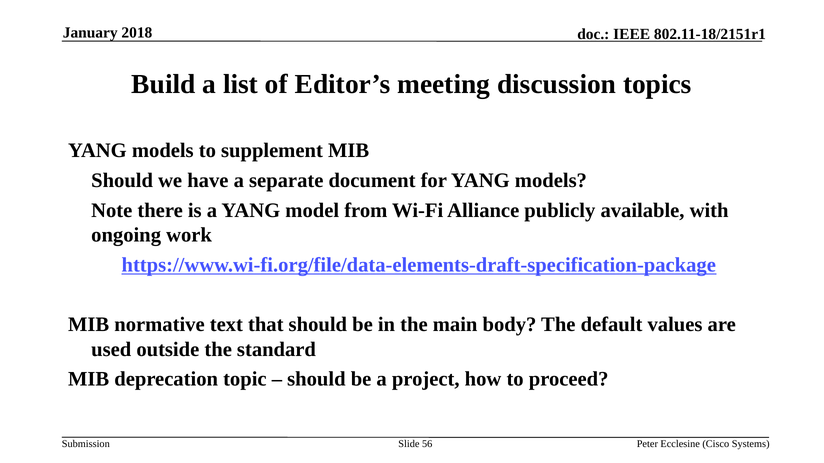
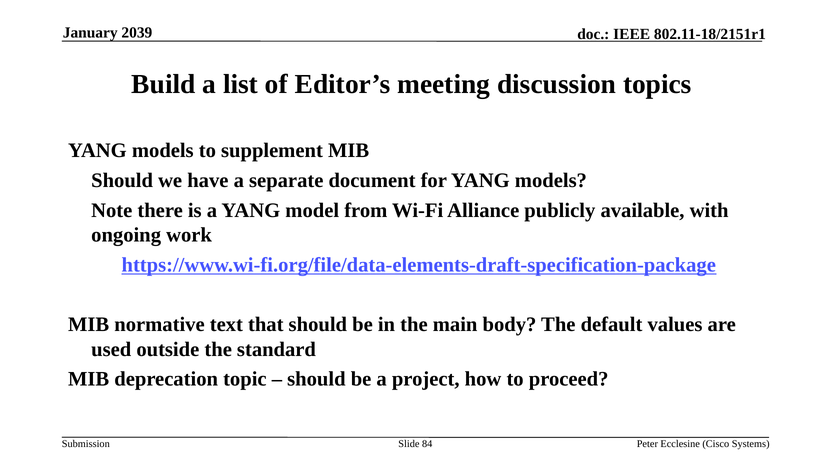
2018: 2018 -> 2039
56: 56 -> 84
